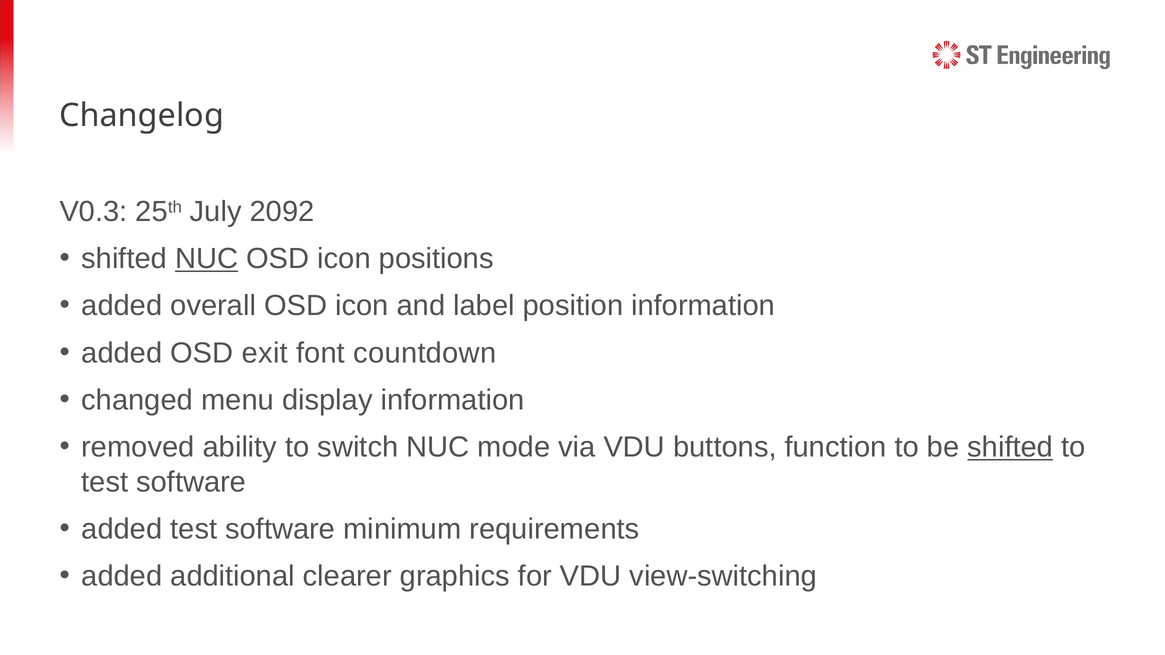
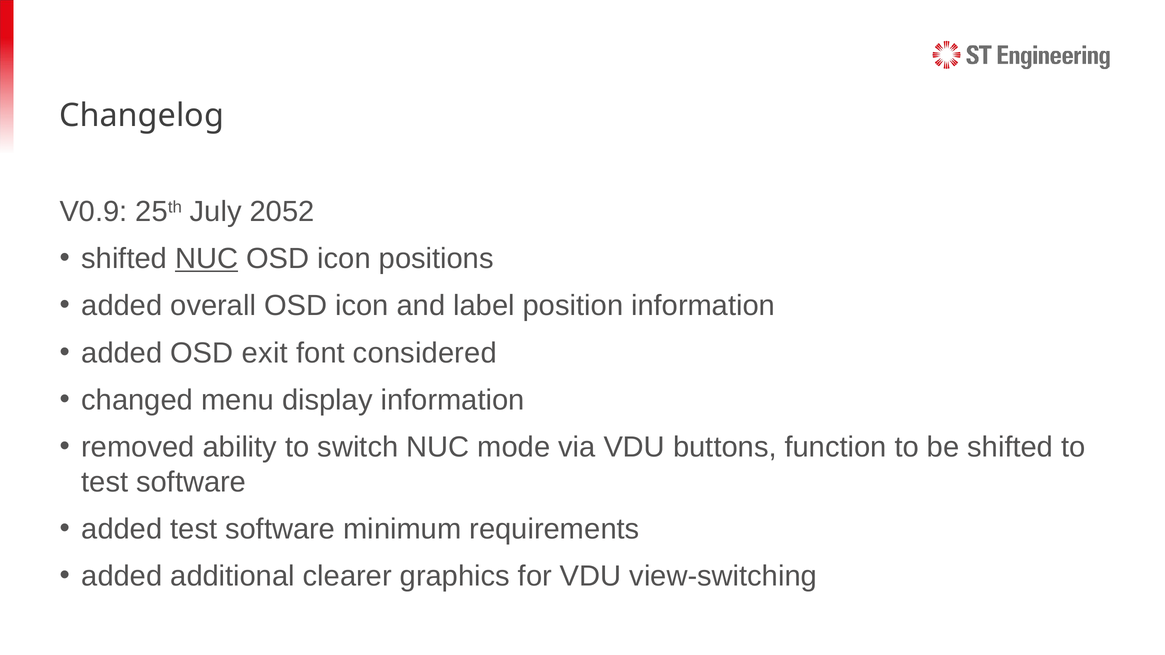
V0.3: V0.3 -> V0.9
2092: 2092 -> 2052
countdown: countdown -> considered
shifted at (1010, 447) underline: present -> none
